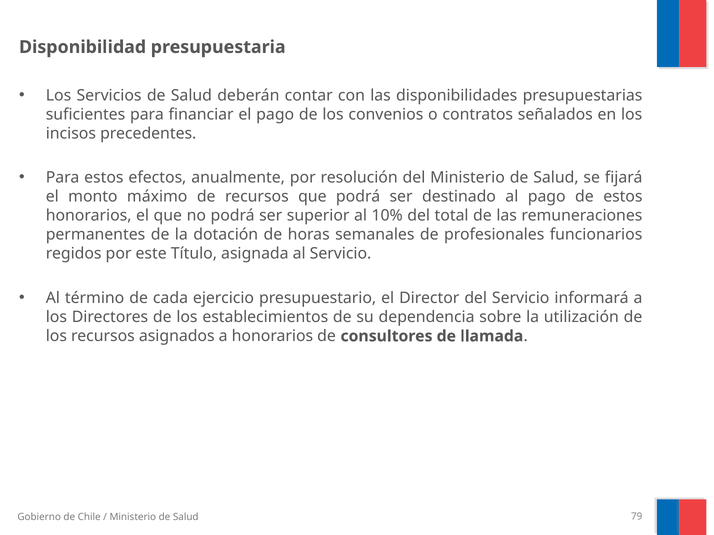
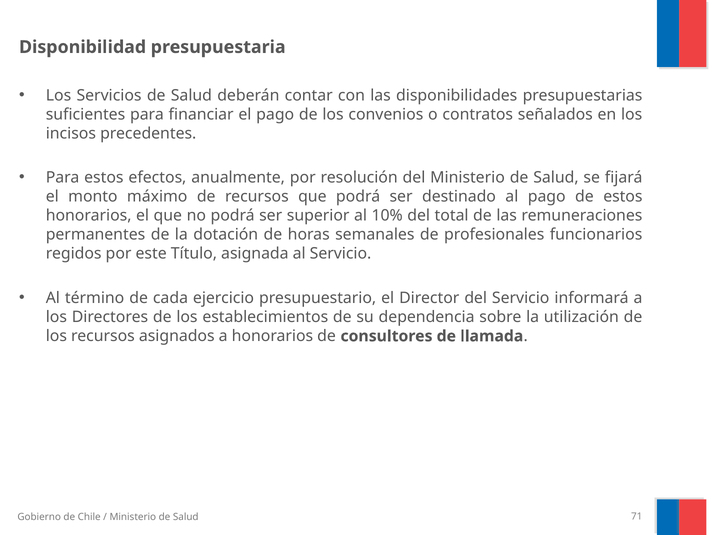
79: 79 -> 71
